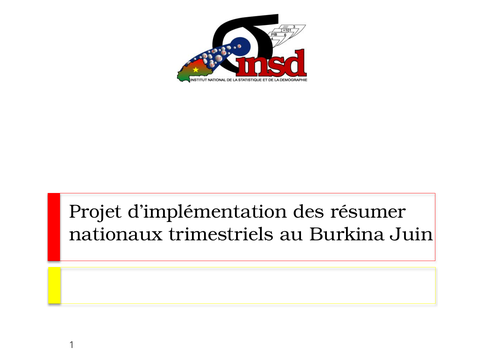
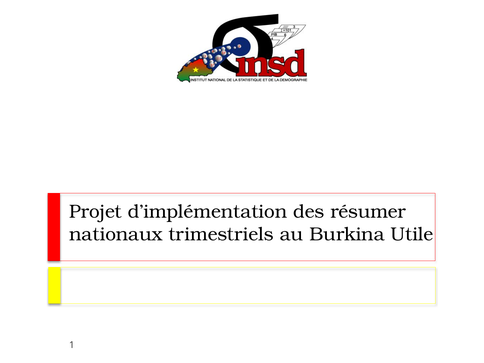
Juin: Juin -> Utile
